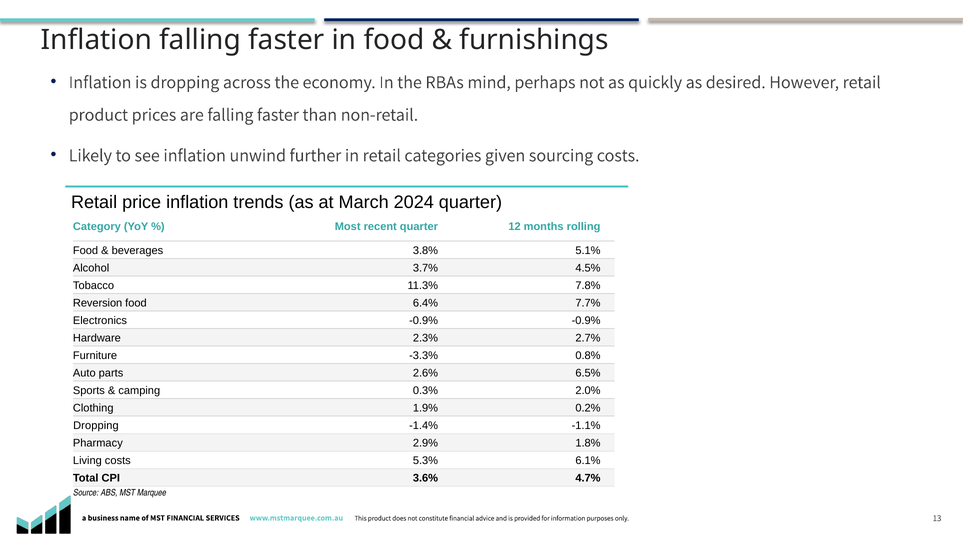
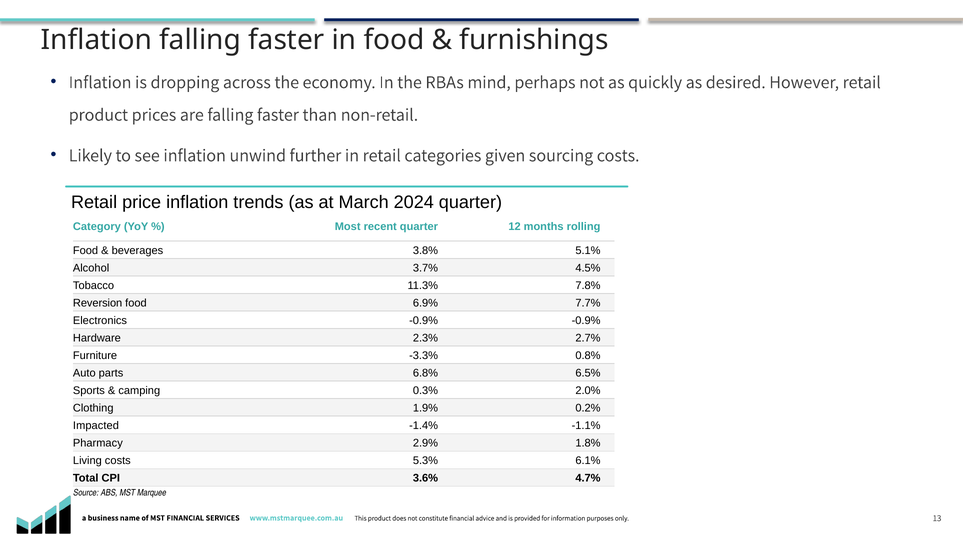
6.4%: 6.4% -> 6.9%
2.6%: 2.6% -> 6.8%
Dropping at (96, 425): Dropping -> Impacted
